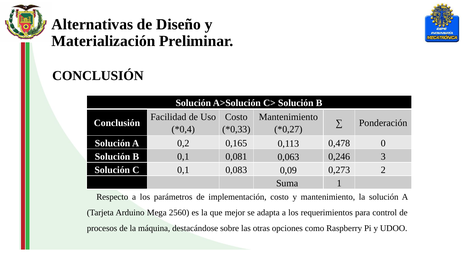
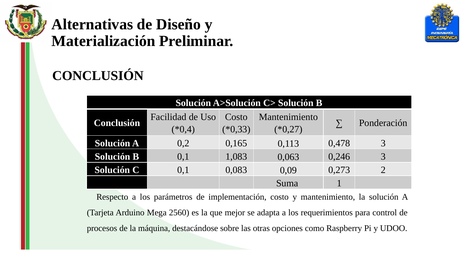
0,478 0: 0 -> 3
0,081: 0,081 -> 1,083
